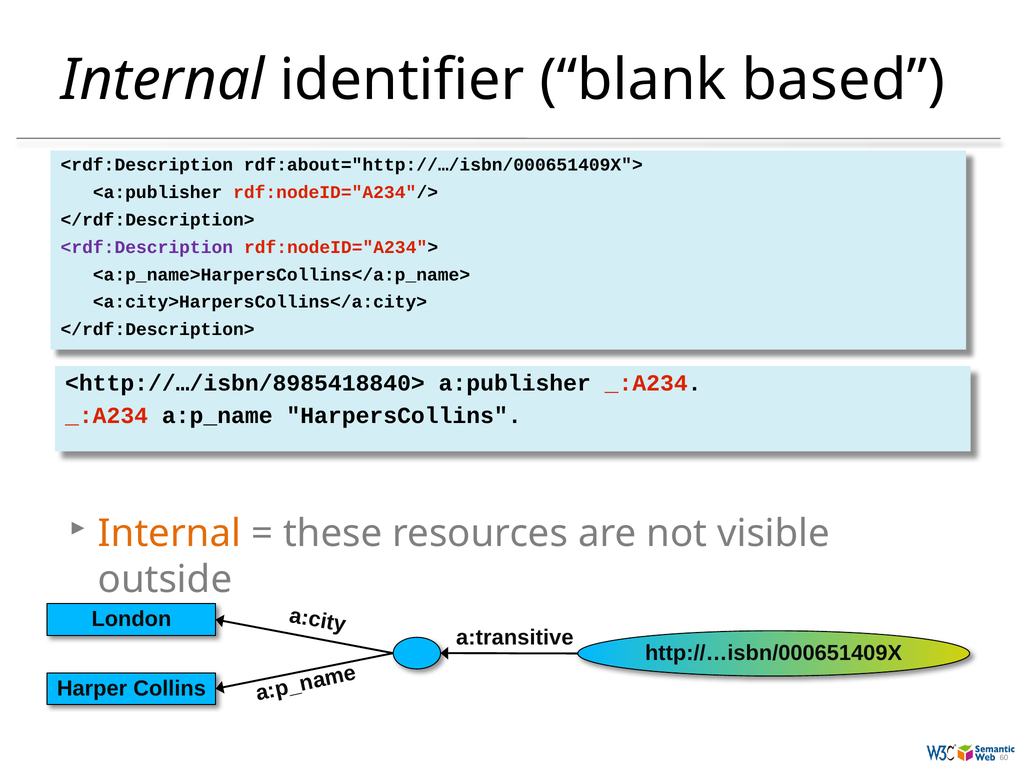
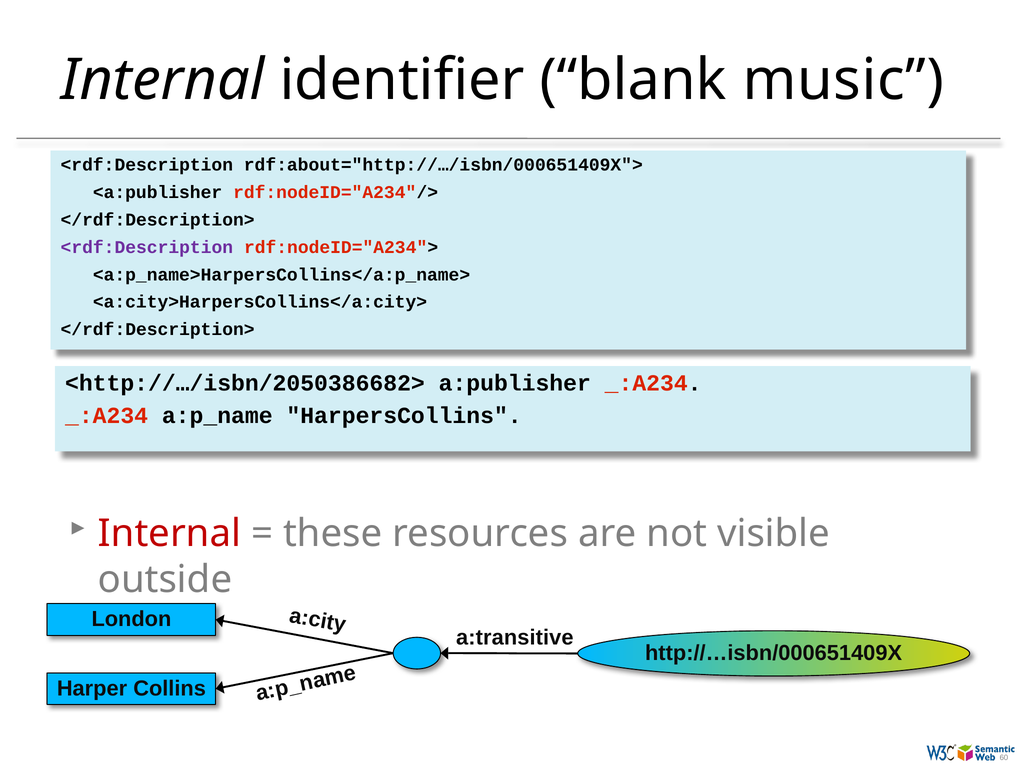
based: based -> music
<http://…/isbn/8985418840>: <http://…/isbn/8985418840> -> <http://…/isbn/2050386682>
Internal at (169, 533) colour: orange -> red
